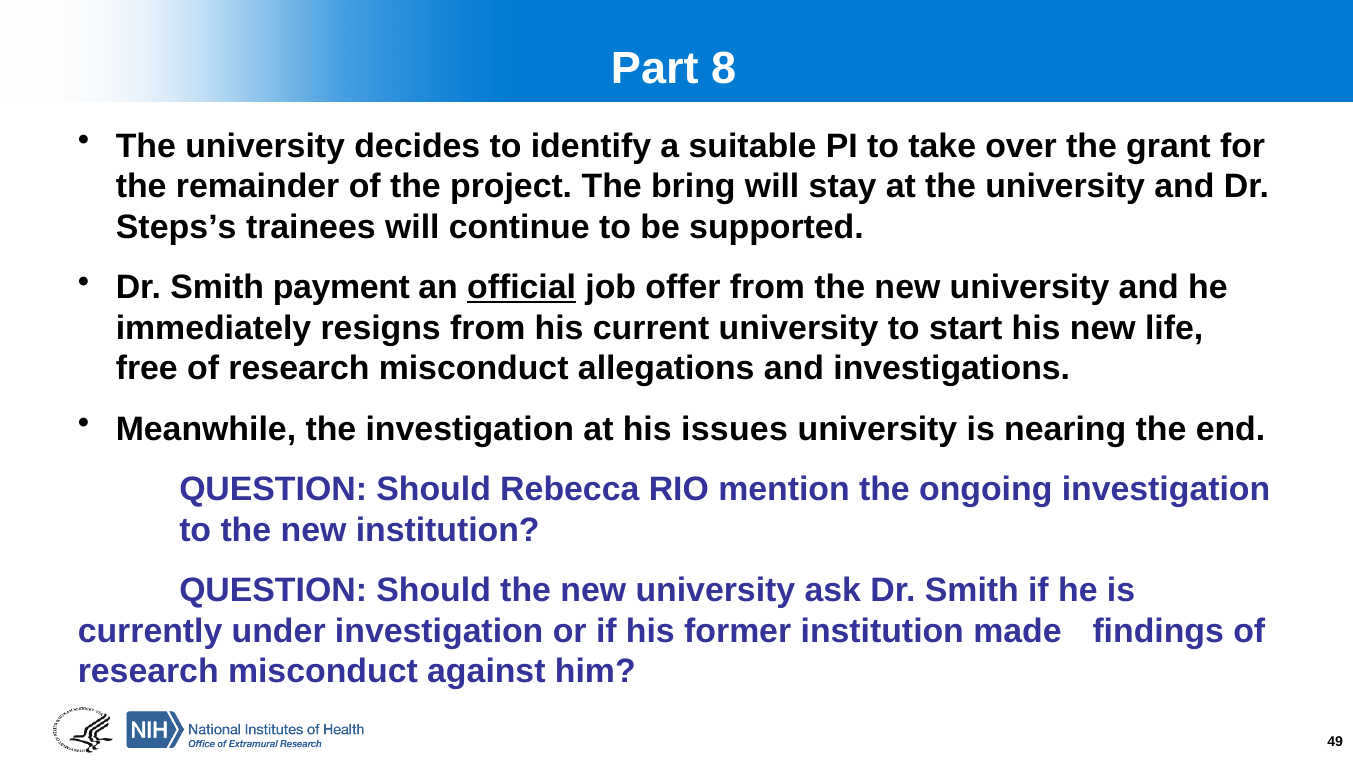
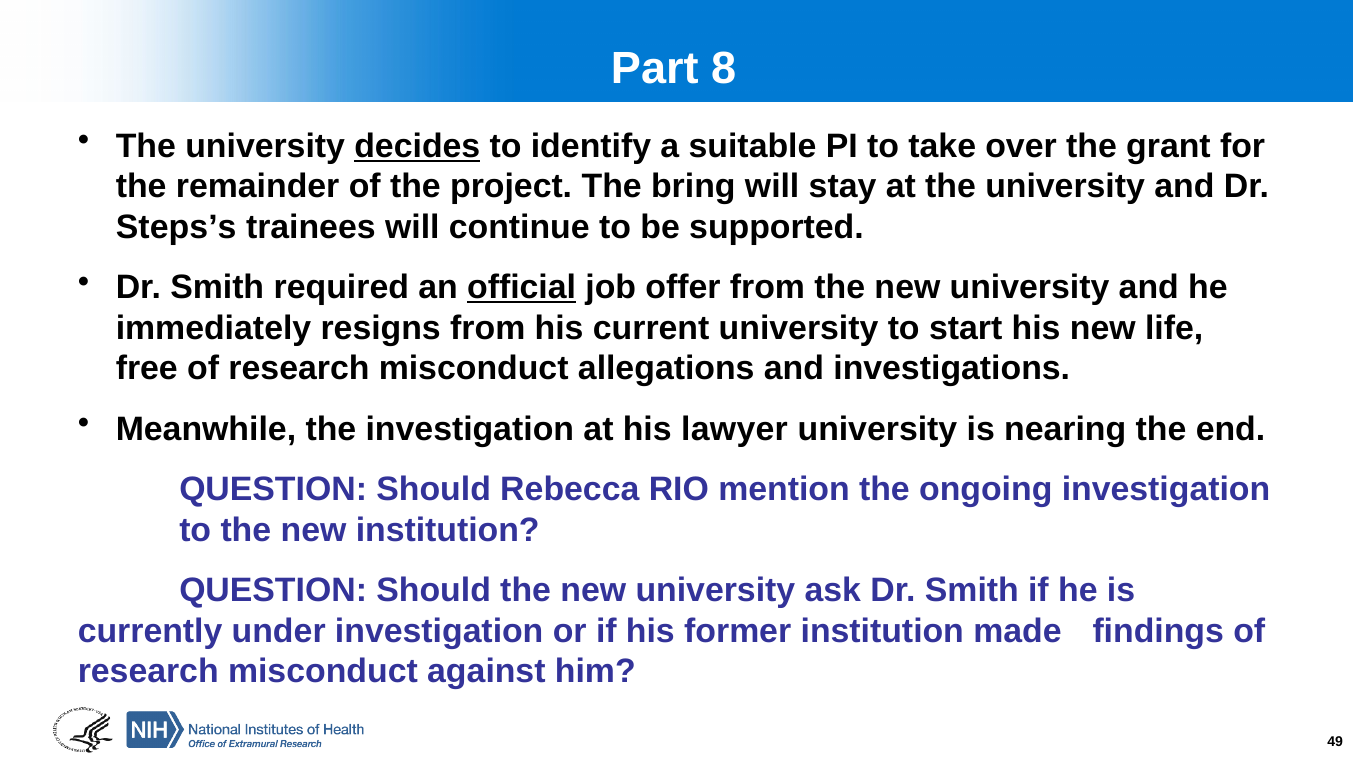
decides underline: none -> present
payment: payment -> required
issues: issues -> lawyer
